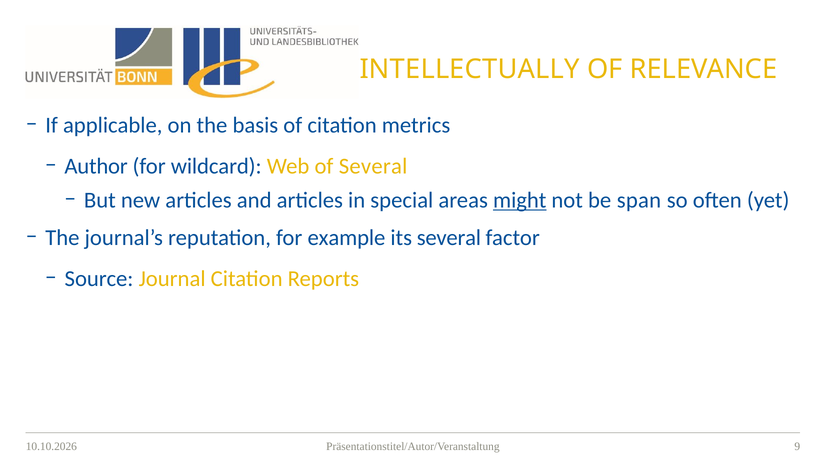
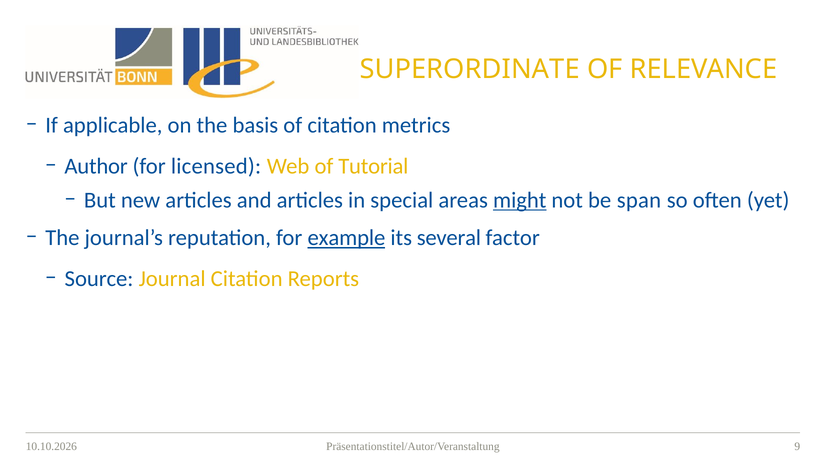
INTELLECTUALLY: INTELLECTUALLY -> SUPERORDINATE
wildcard: wildcard -> licensed
of Several: Several -> Tutorial
example underline: none -> present
